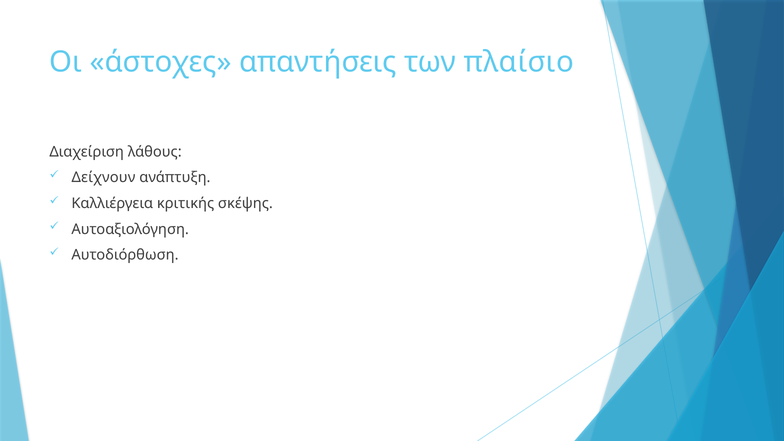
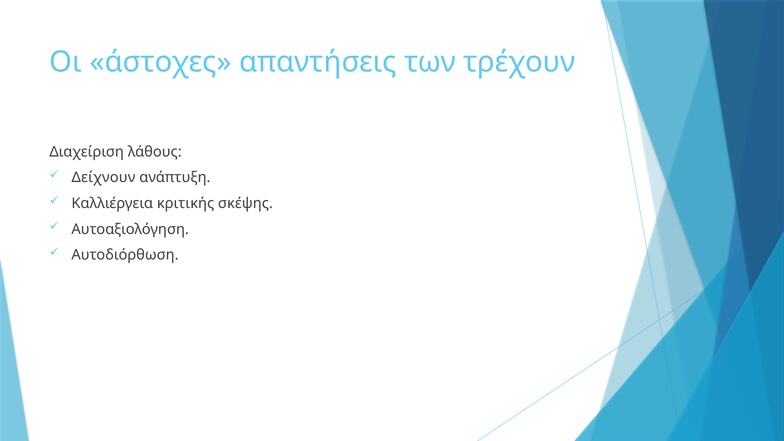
πλαίσιο: πλαίσιο -> τρέχουν
